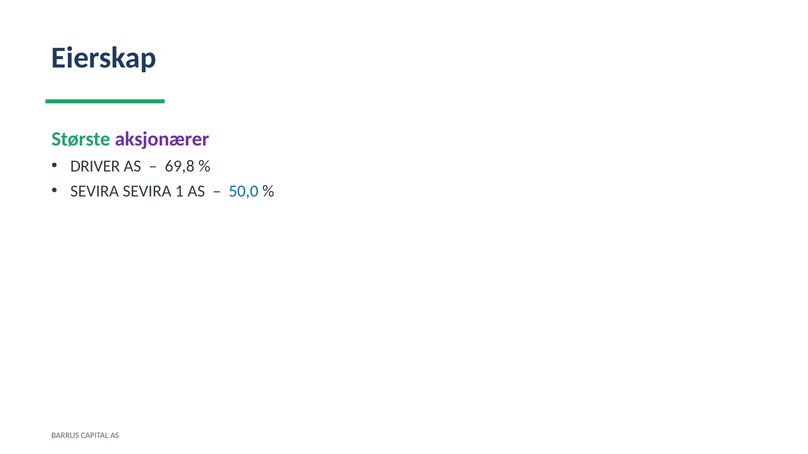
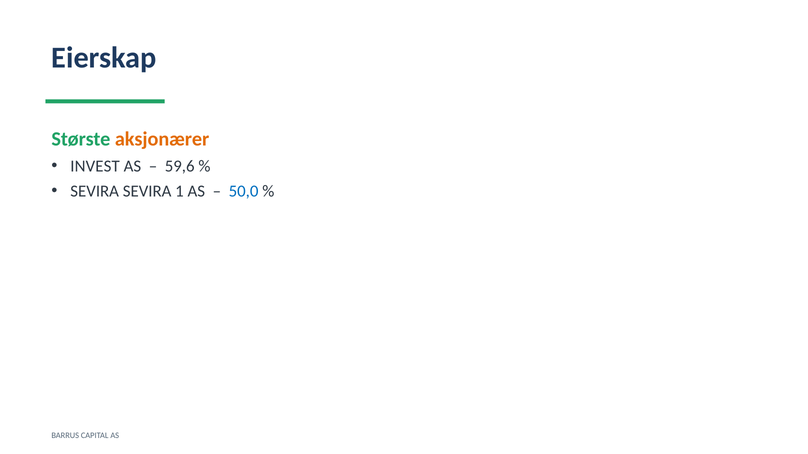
aksjonærer colour: purple -> orange
DRIVER: DRIVER -> INVEST
69,8: 69,8 -> 59,6
